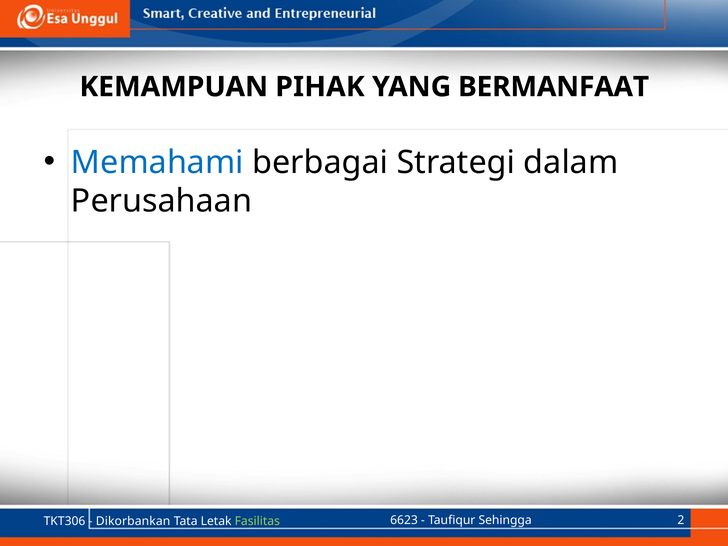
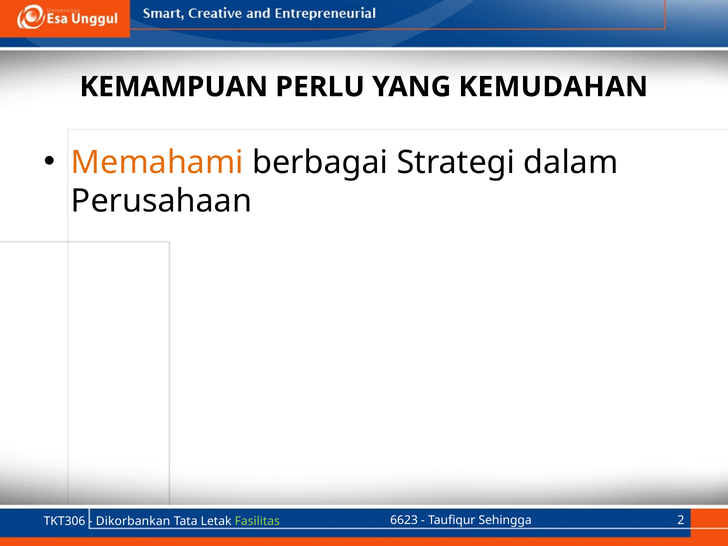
PIHAK: PIHAK -> PERLU
BERMANFAAT: BERMANFAAT -> KEMUDAHAN
Memahami colour: blue -> orange
